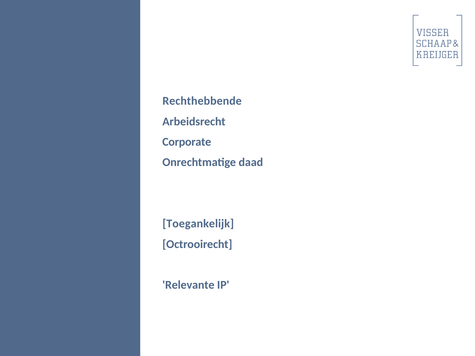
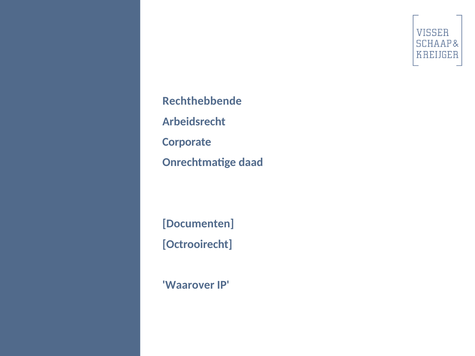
Toegankelijk: Toegankelijk -> Documenten
Relevante: Relevante -> Waarover
